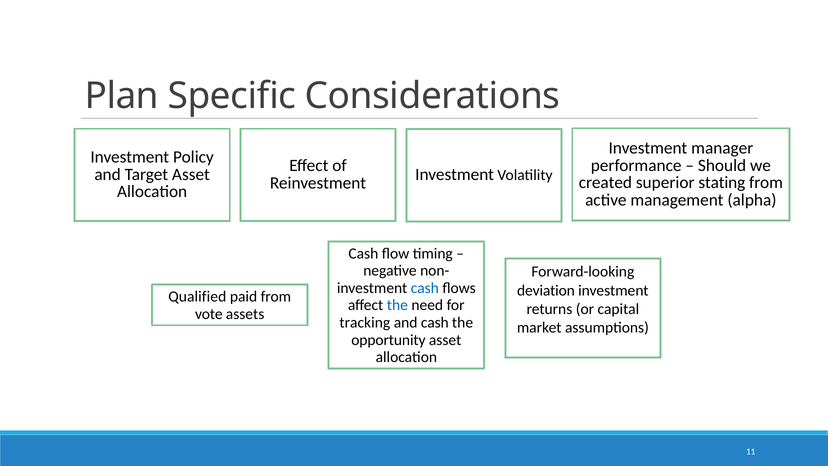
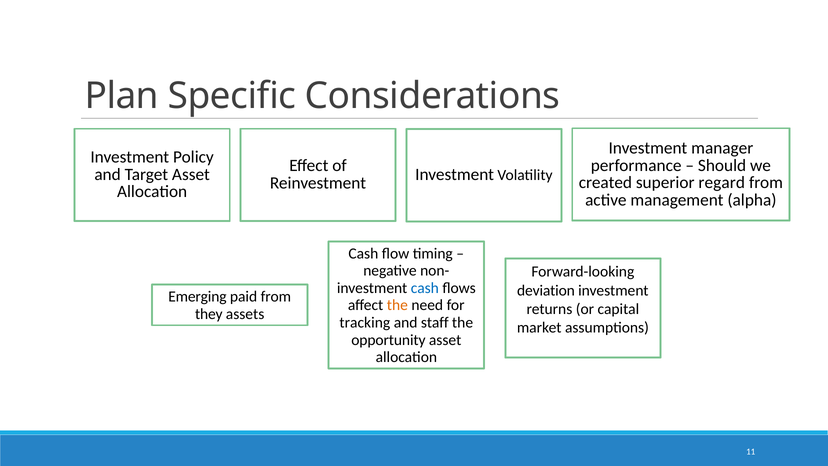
stating: stating -> regard
Qualified: Qualified -> Emerging
the at (397, 305) colour: blue -> orange
vote: vote -> they
and cash: cash -> staff
